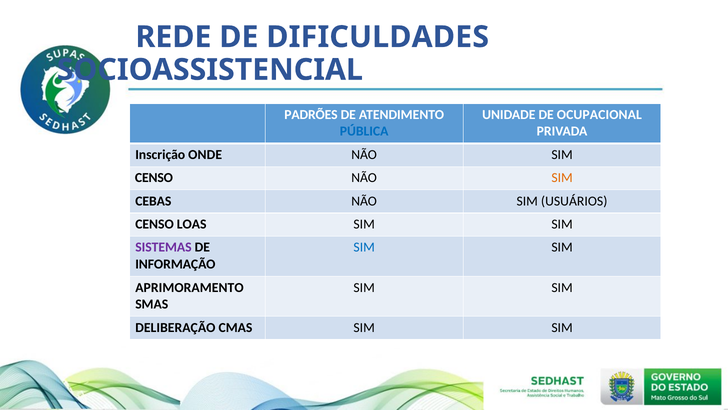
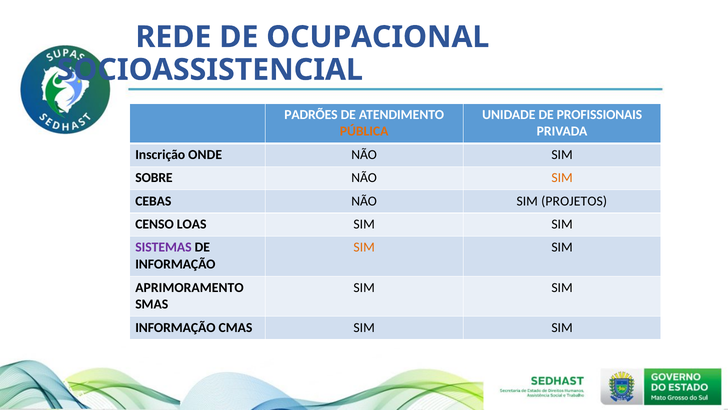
DIFICULDADES: DIFICULDADES -> OCUPACIONAL
OCUPACIONAL: OCUPACIONAL -> PROFISSIONAIS
PÚBLICA colour: blue -> orange
CENSO at (154, 178): CENSO -> SOBRE
USUÁRIOS: USUÁRIOS -> PROJETOS
SIM at (364, 247) colour: blue -> orange
DELIBERAÇÃO at (175, 327): DELIBERAÇÃO -> INFORMAÇÃO
